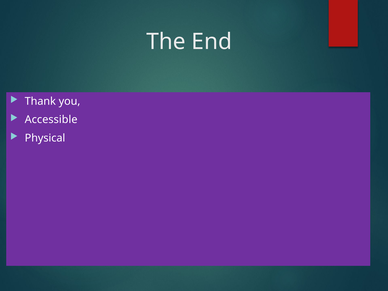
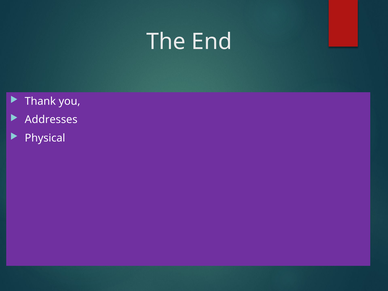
Accessible: Accessible -> Addresses
